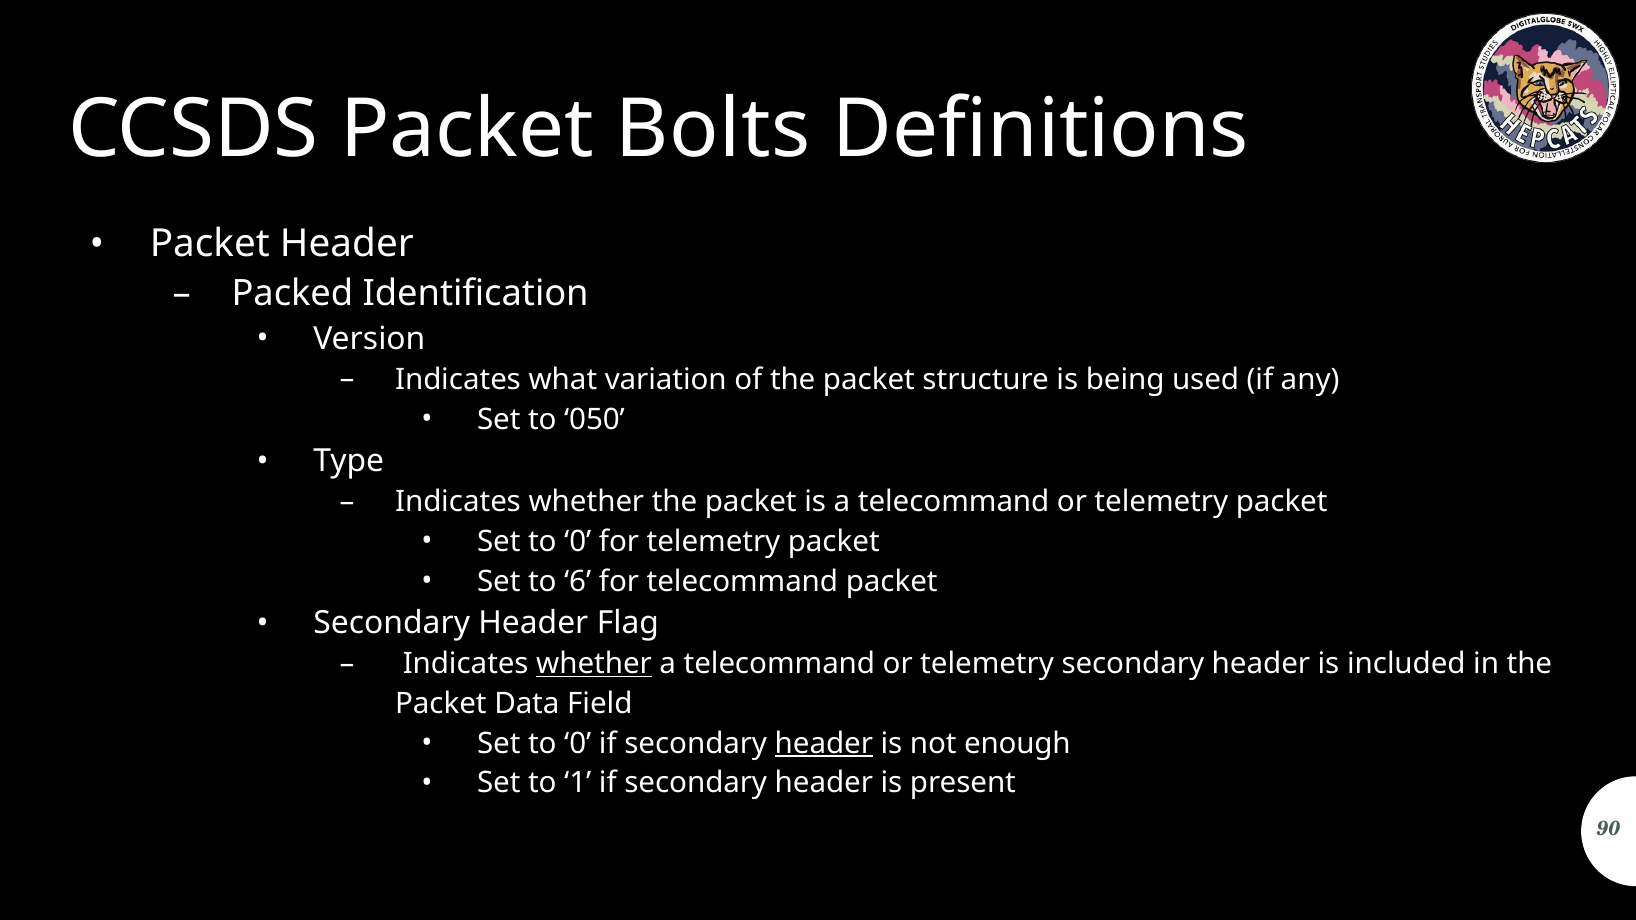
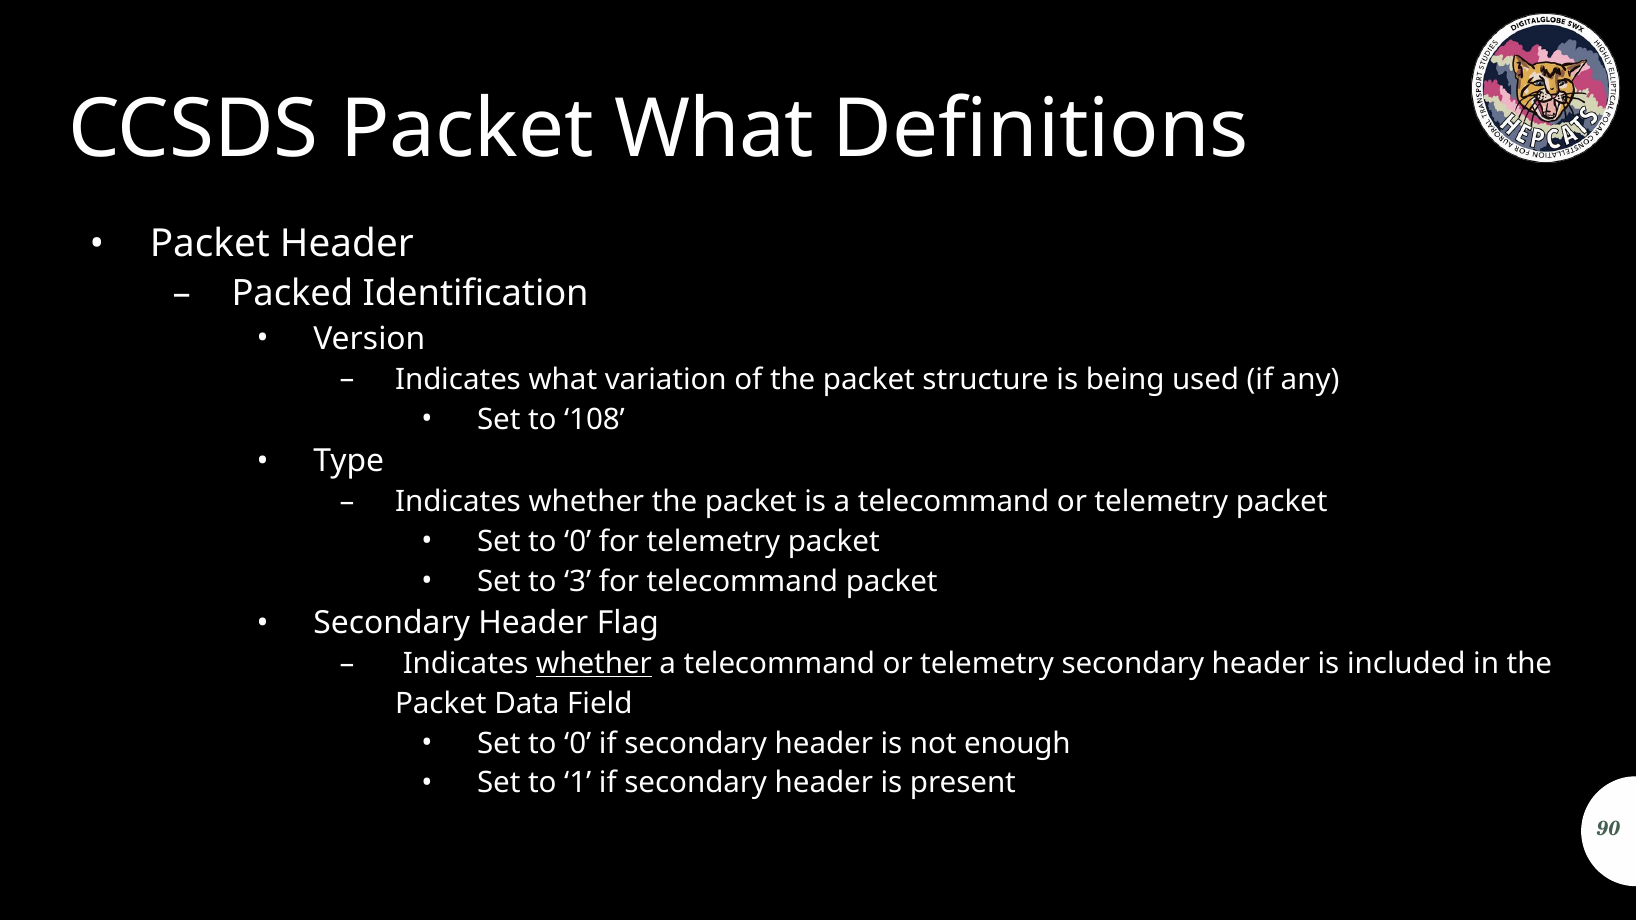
Packet Bolts: Bolts -> What
050: 050 -> 108
6: 6 -> 3
header at (824, 744) underline: present -> none
